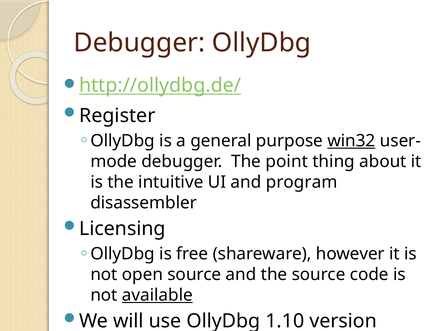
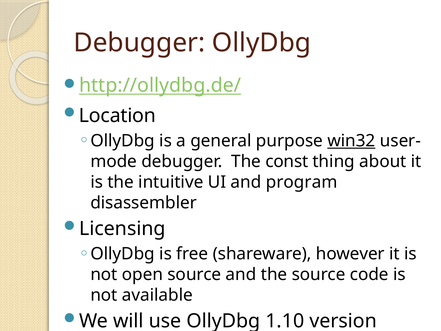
Register: Register -> Location
point: point -> const
available underline: present -> none
